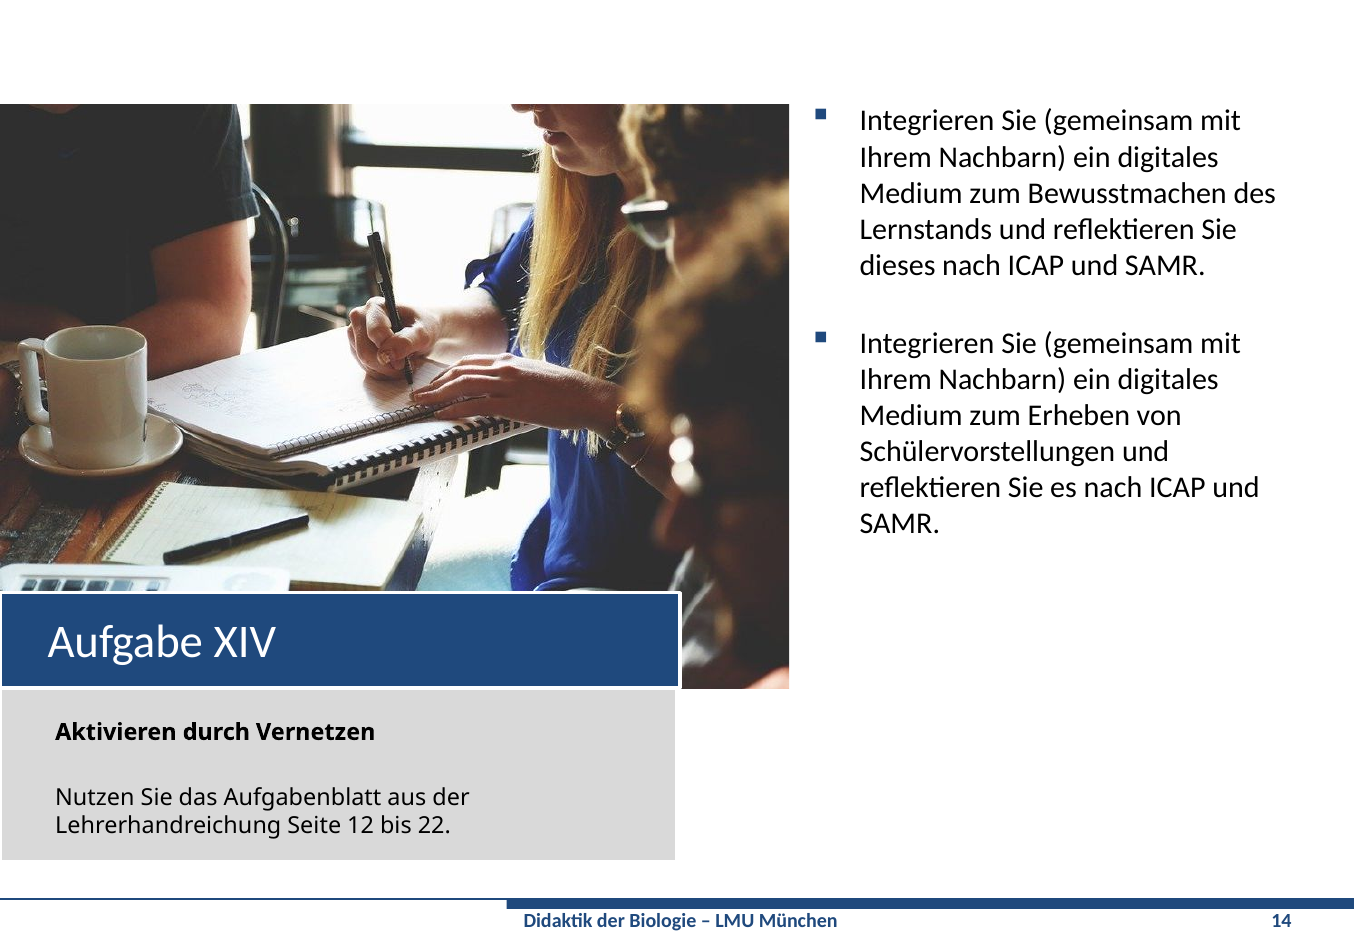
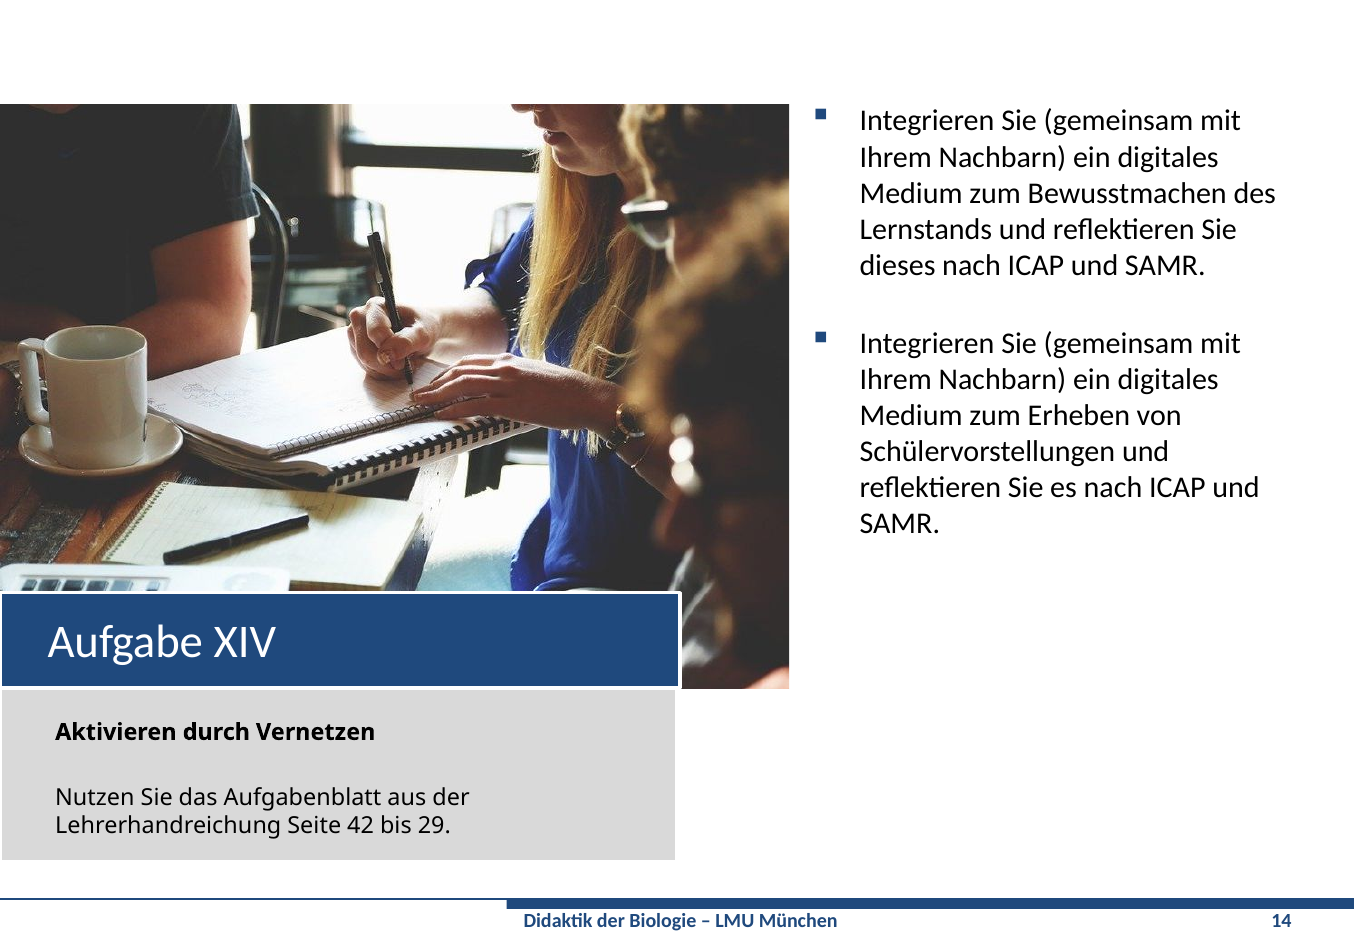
12: 12 -> 42
22: 22 -> 29
